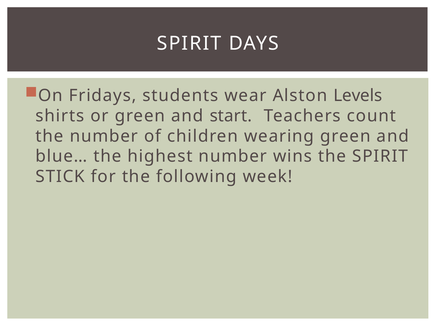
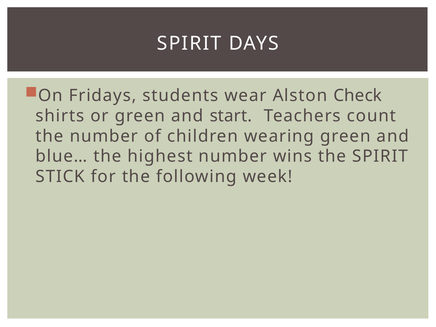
Levels: Levels -> Check
